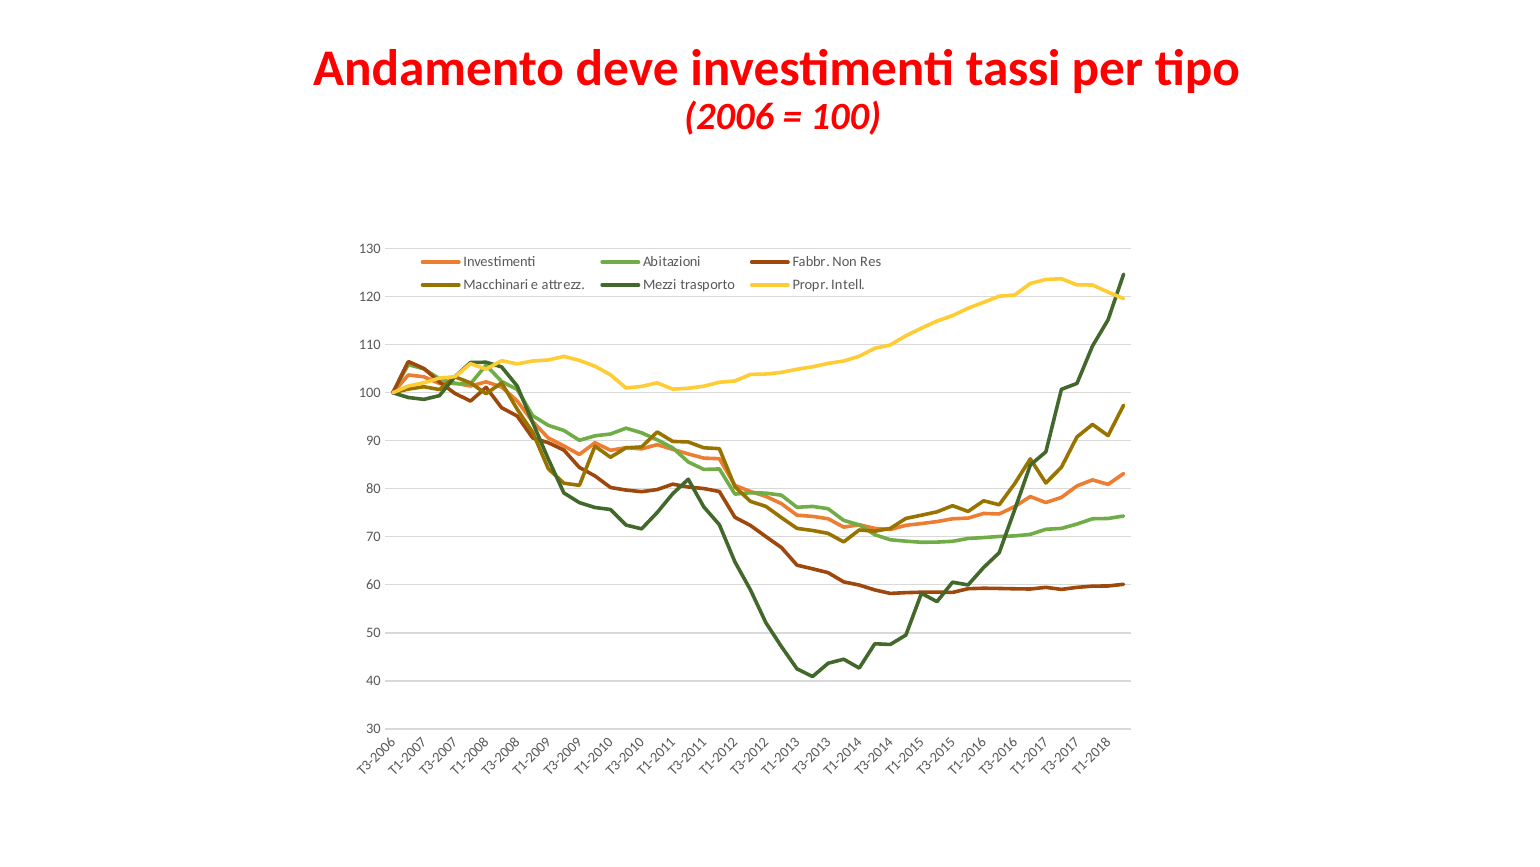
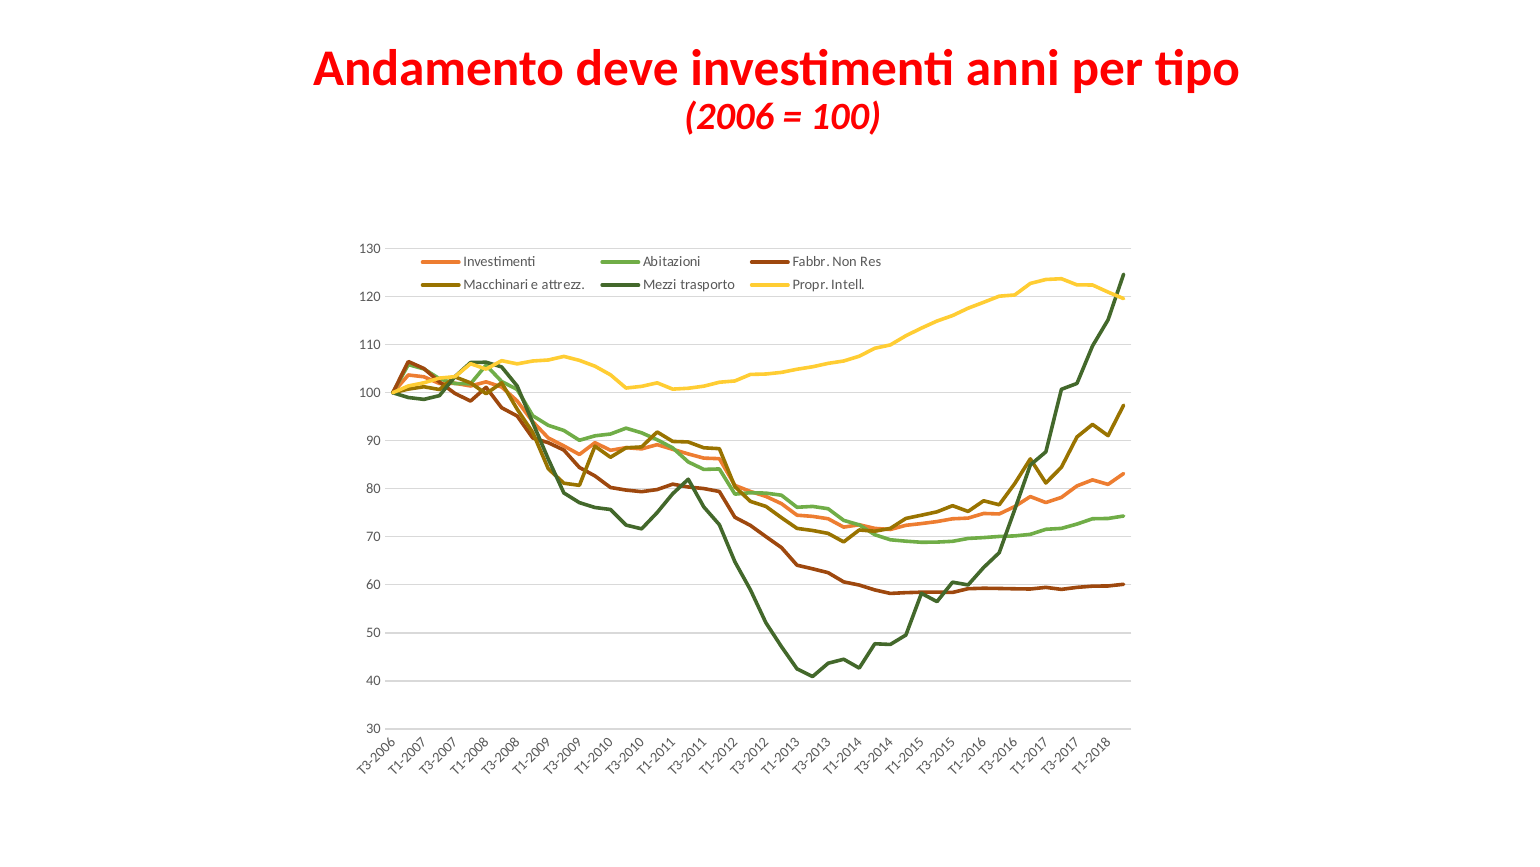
tassi: tassi -> anni
